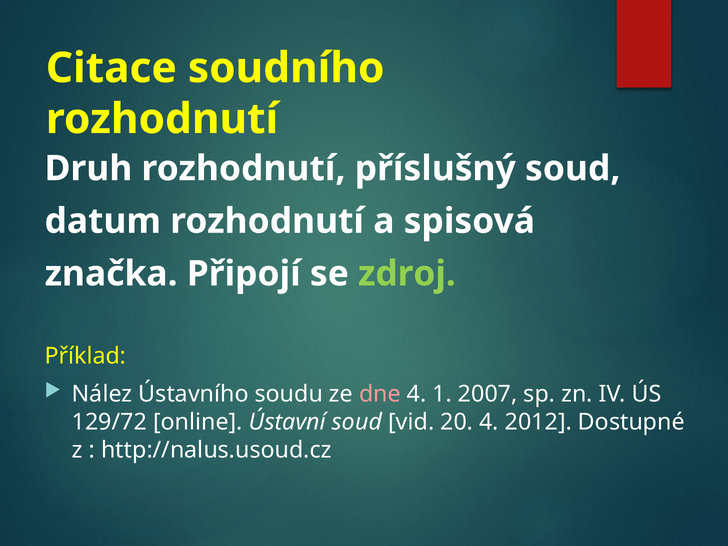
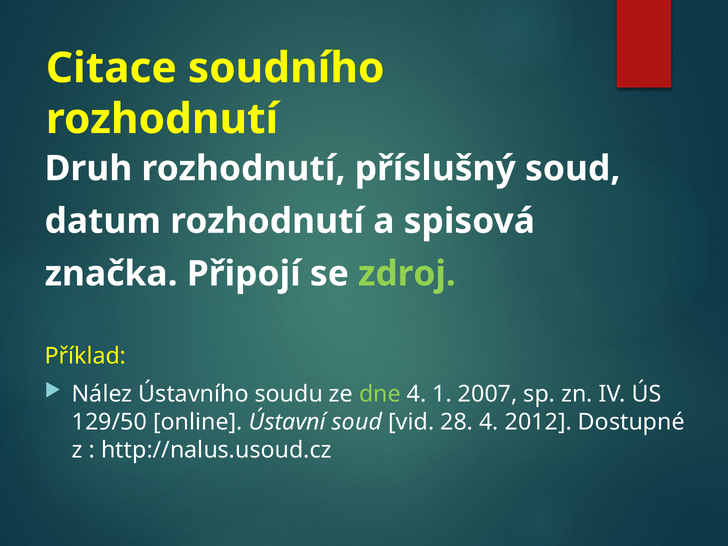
dne colour: pink -> light green
129/72: 129/72 -> 129/50
20: 20 -> 28
